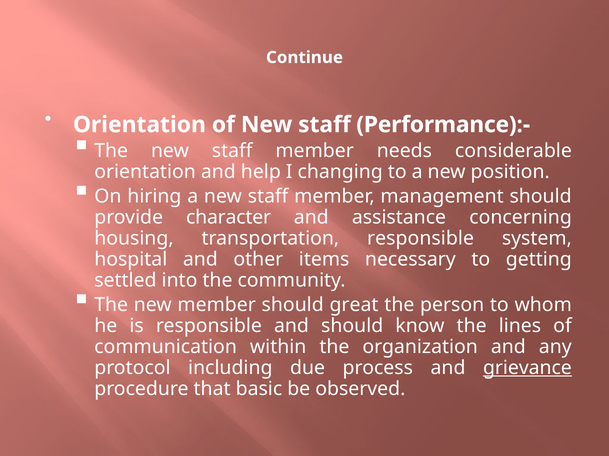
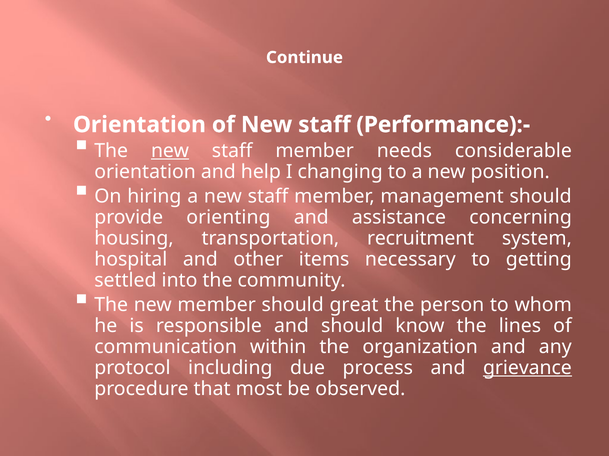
new at (170, 151) underline: none -> present
character: character -> orienting
transportation responsible: responsible -> recruitment
basic: basic -> most
